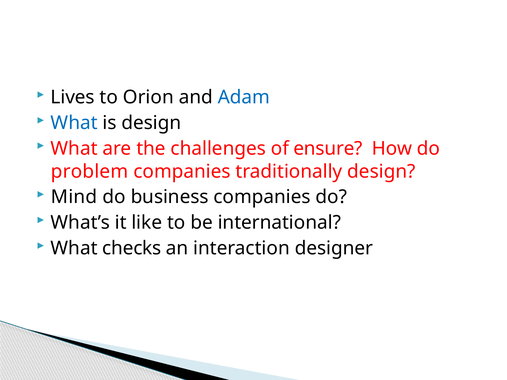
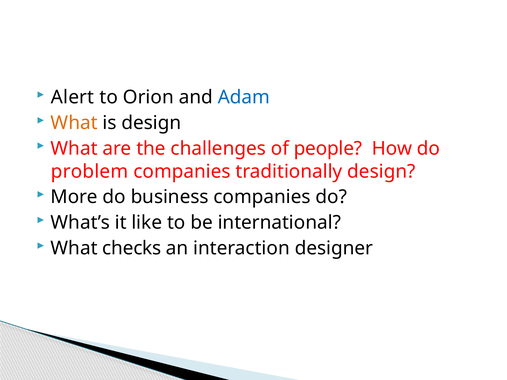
Lives: Lives -> Alert
What at (74, 123) colour: blue -> orange
ensure: ensure -> people
Mind: Mind -> More
